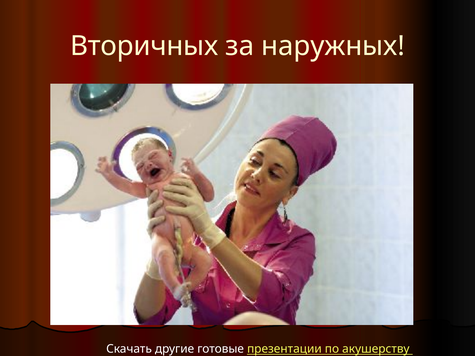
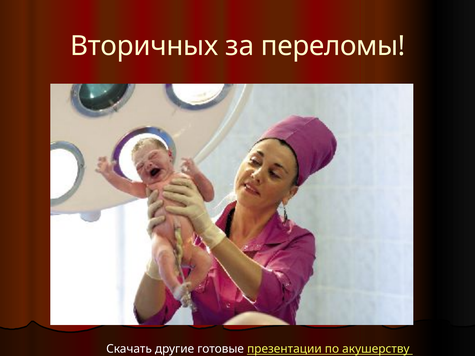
наружных: наружных -> переломы
